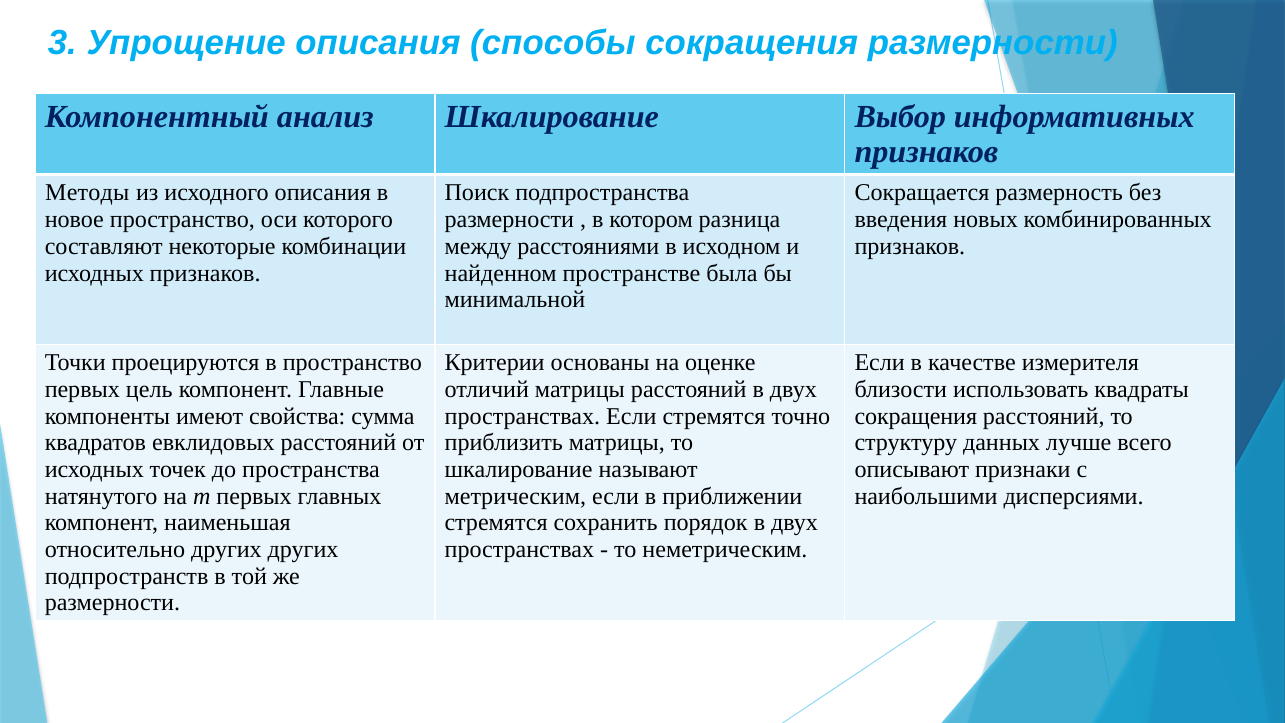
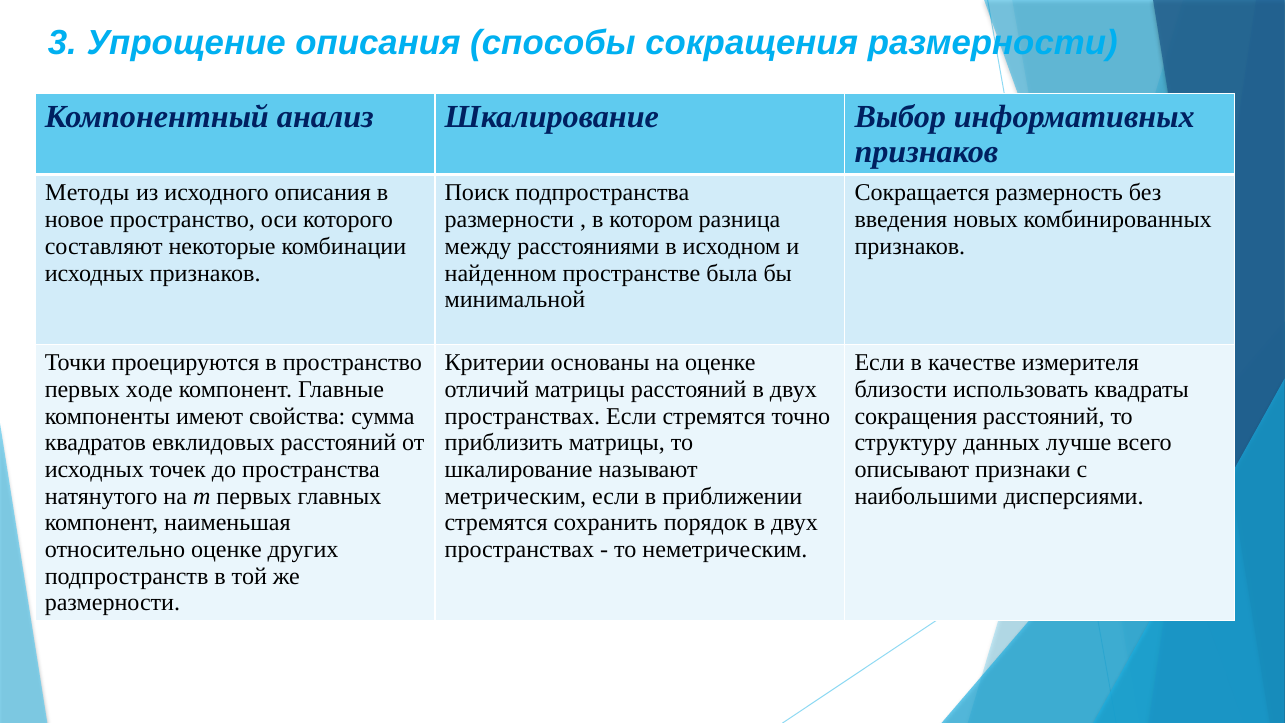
цель: цель -> ходе
относительно других: других -> оценке
